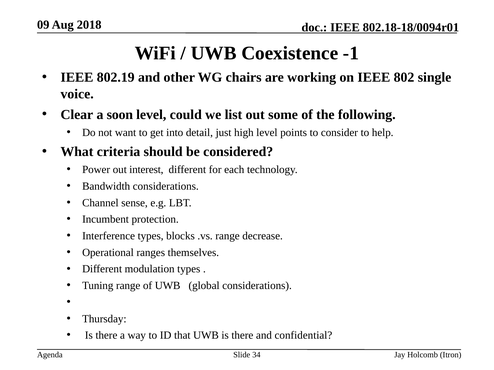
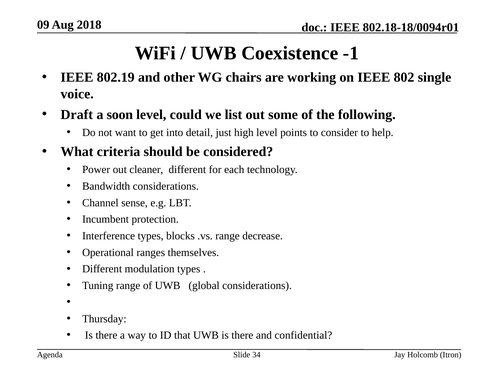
Clear: Clear -> Draft
interest: interest -> cleaner
